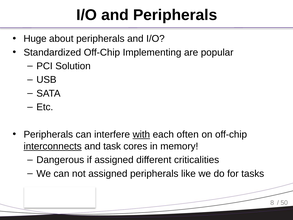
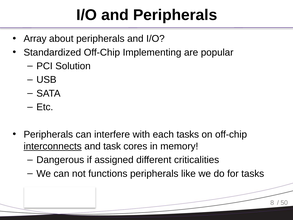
Huge: Huge -> Array
with underline: present -> none
each often: often -> tasks
not assigned: assigned -> functions
